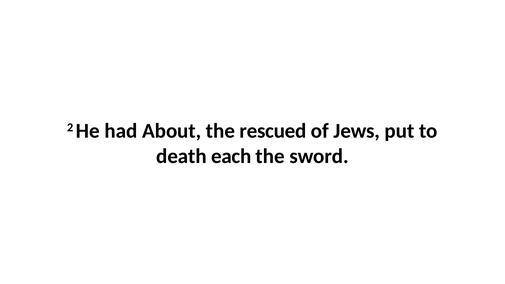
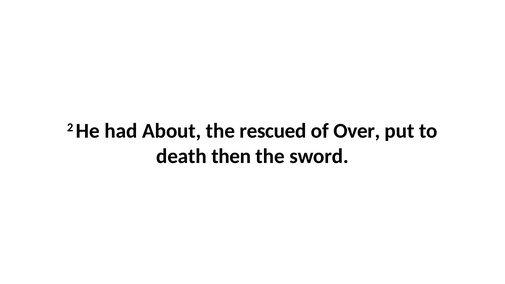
Jews: Jews -> Over
each: each -> then
